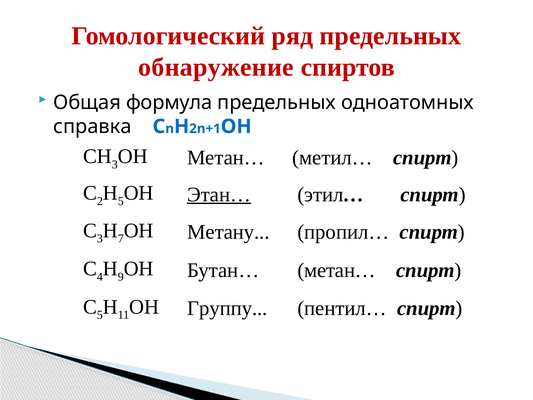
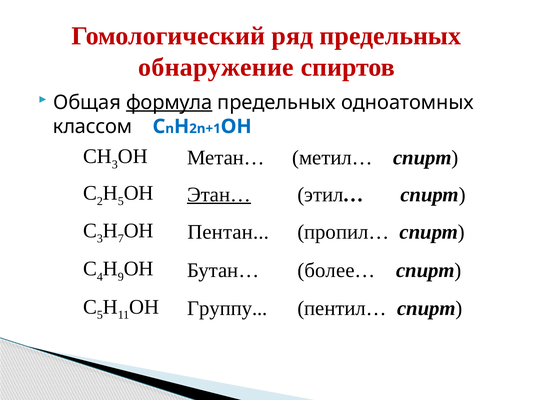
формула underline: none -> present
справка: справка -> классом
Метану: Метану -> Пентан
Бутан… метан…: метан… -> более…
